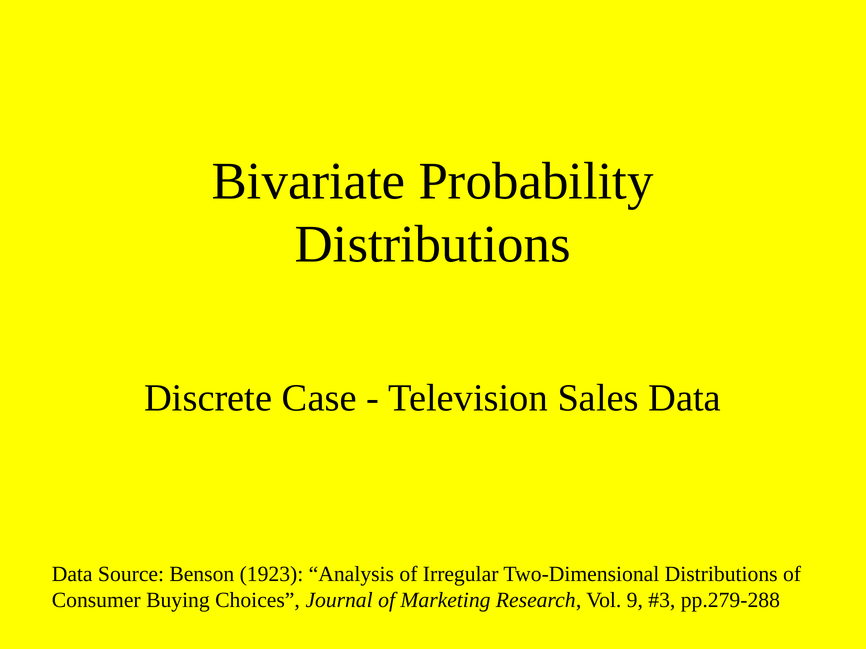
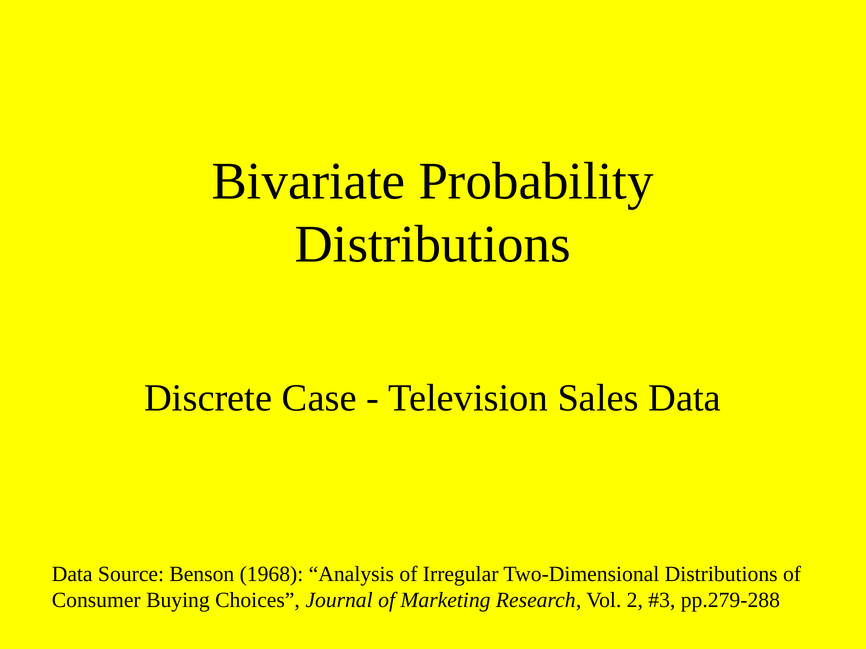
1923: 1923 -> 1968
9: 9 -> 2
